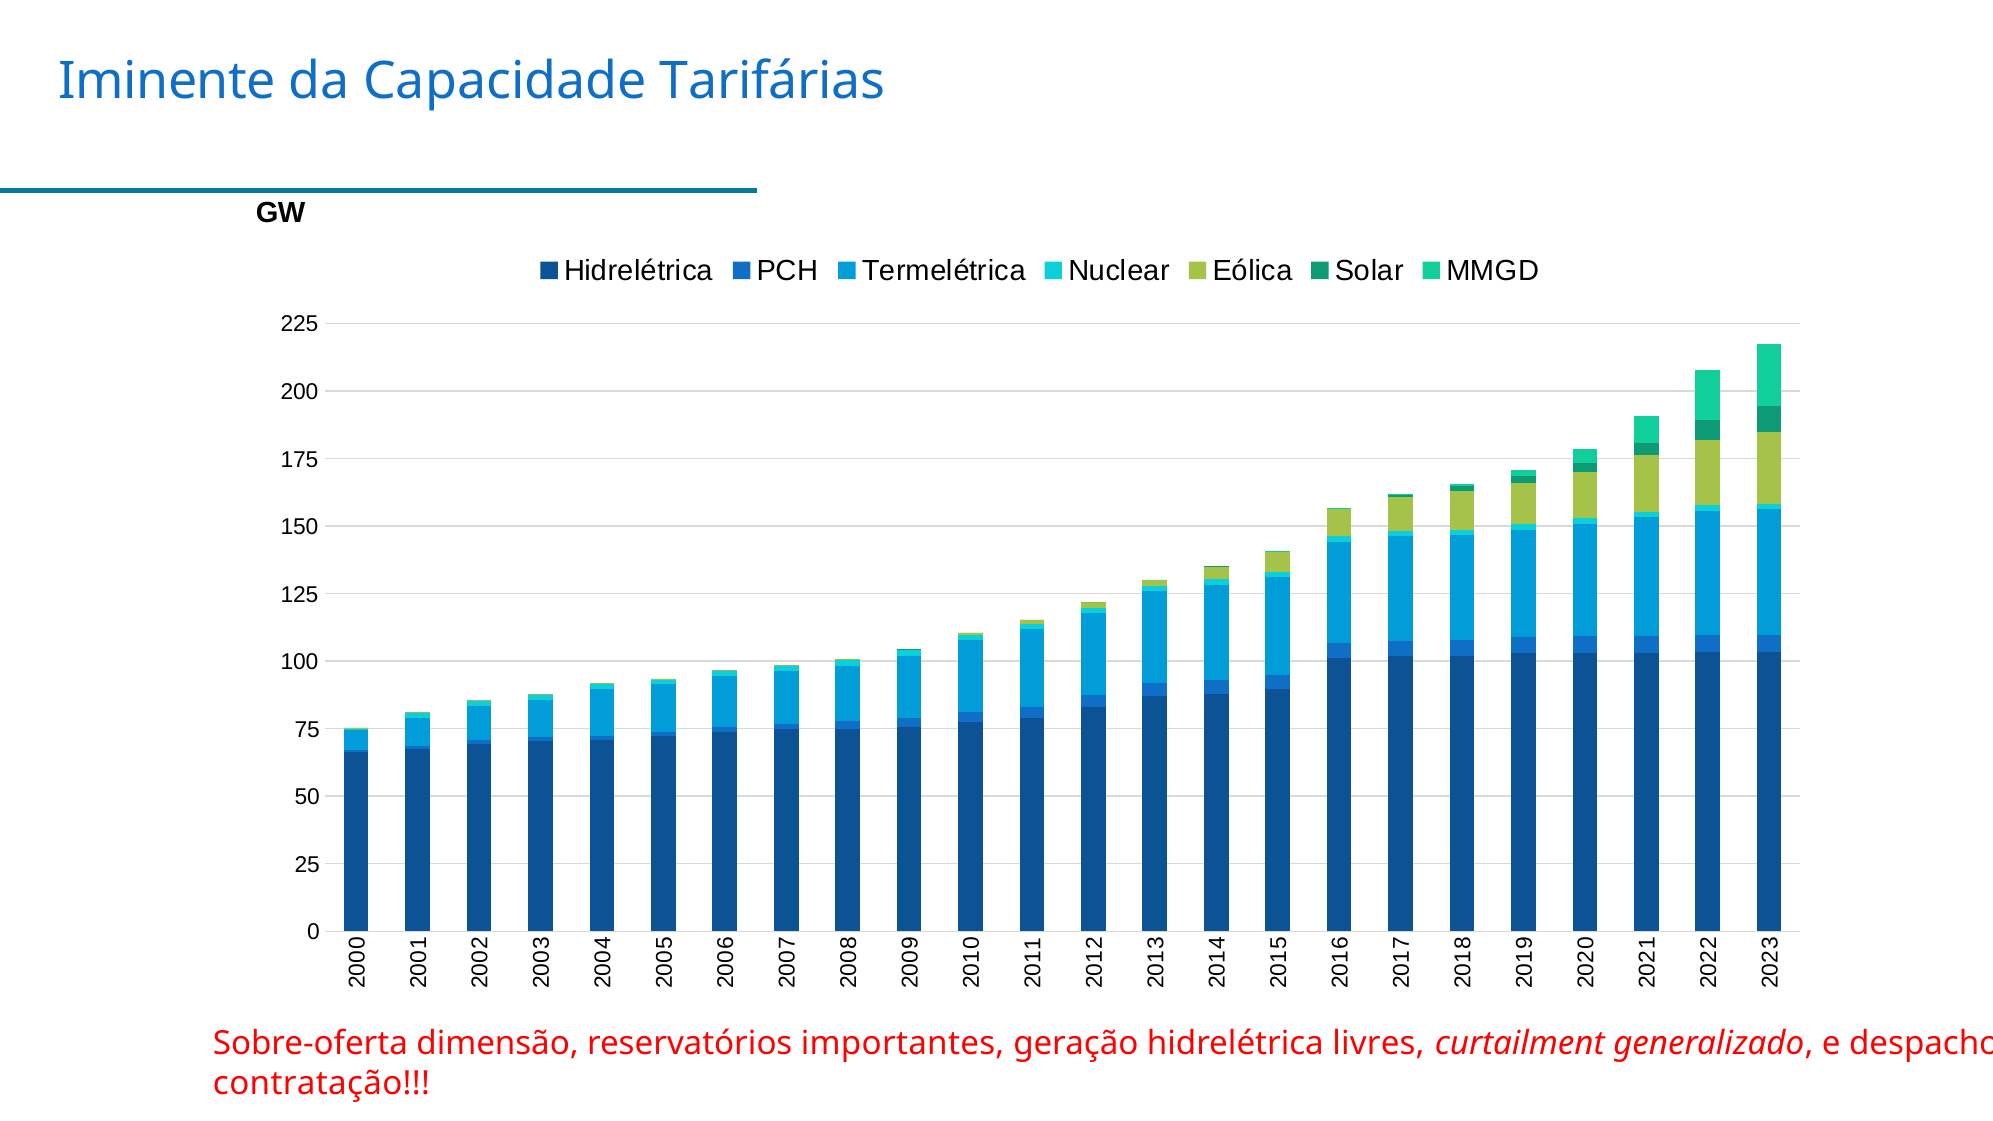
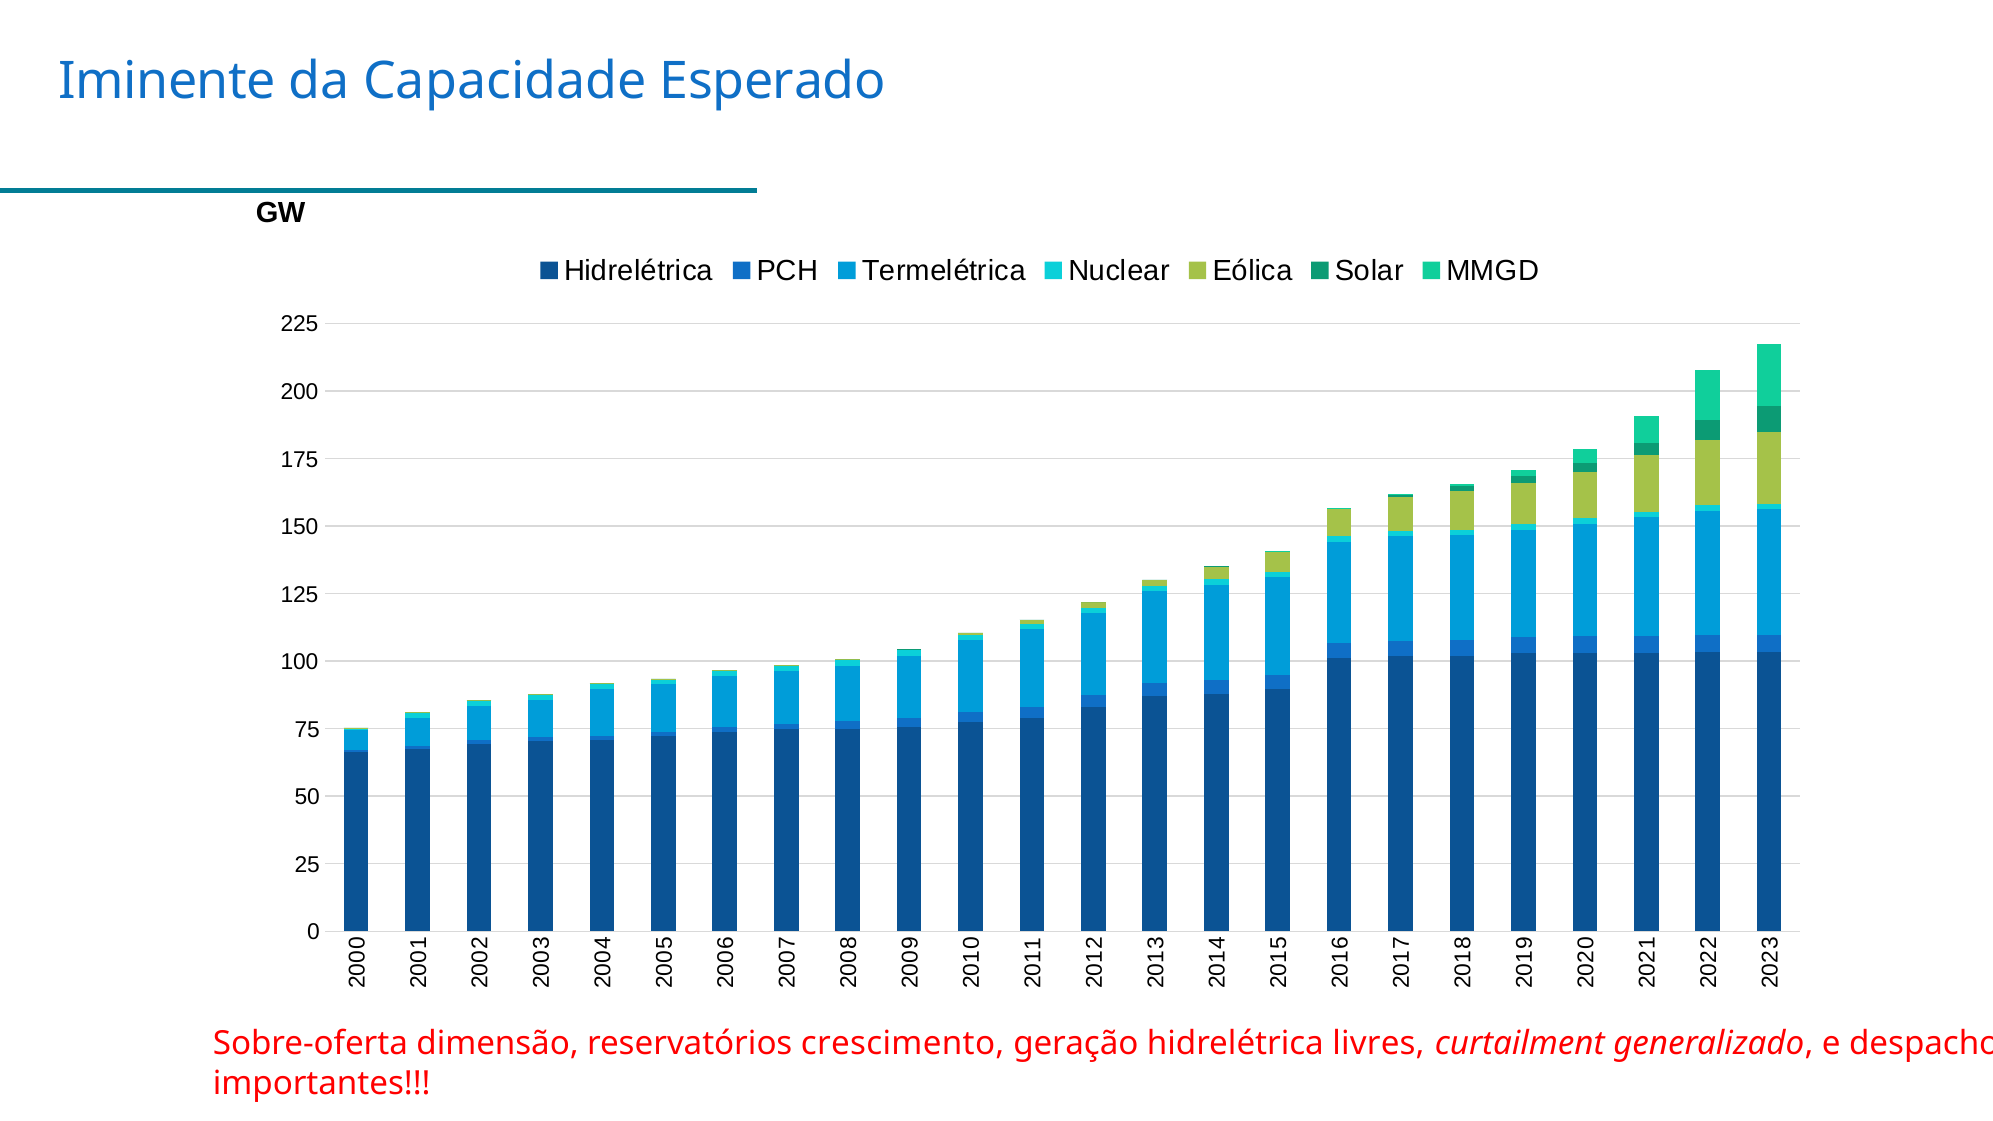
Tarifárias: Tarifárias -> Esperado
importantes: importantes -> crescimento
contratação: contratação -> importantes
